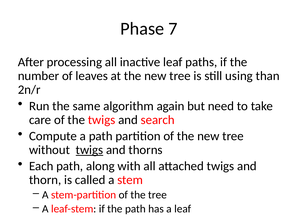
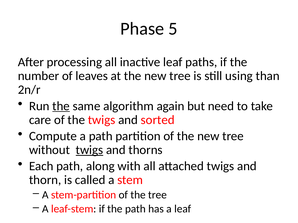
7: 7 -> 5
the at (61, 106) underline: none -> present
search: search -> sorted
